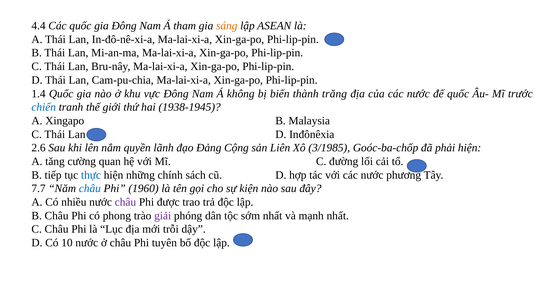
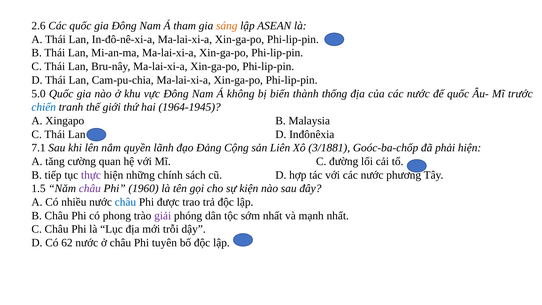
4.4: 4.4 -> 2.6
1.4: 1.4 -> 5.0
trăng: trăng -> thống
1938-1945: 1938-1945 -> 1964-1945
2.6: 2.6 -> 7.1
3/1985: 3/1985 -> 3/1881
thực colour: blue -> purple
7.7: 7.7 -> 1.5
châu at (90, 188) colour: blue -> purple
châu at (125, 202) colour: purple -> blue
10: 10 -> 62
